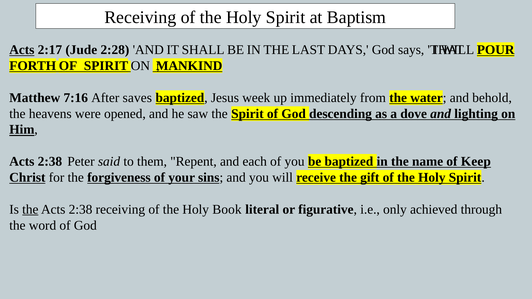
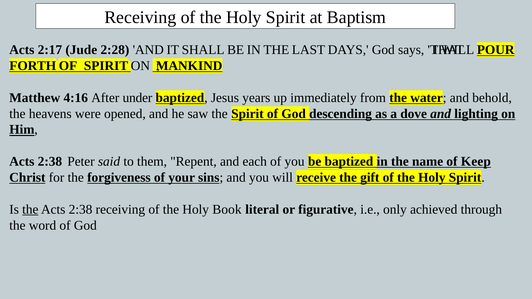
Acts at (22, 50) underline: present -> none
7:16: 7:16 -> 4:16
saves: saves -> under
week: week -> years
